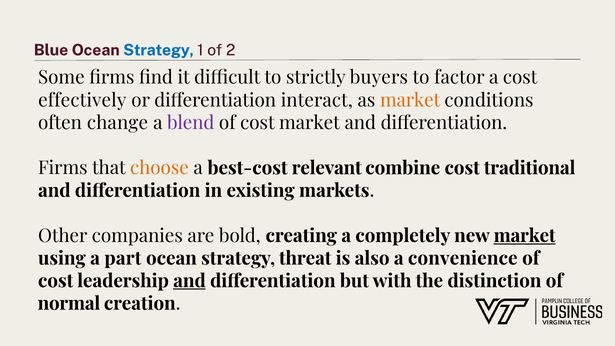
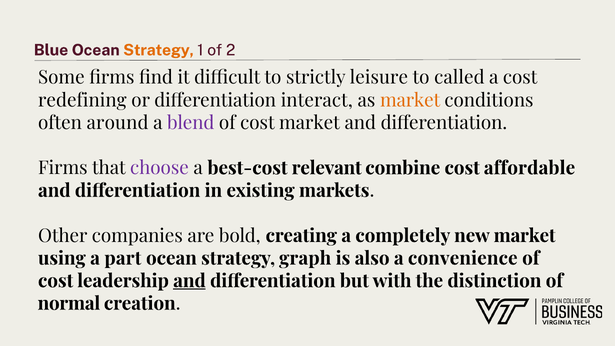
Strategy at (159, 50) colour: blue -> orange
buyers: buyers -> leisure
factor: factor -> called
effectively: effectively -> redefining
change: change -> around
choose colour: orange -> purple
traditional: traditional -> affordable
market at (525, 236) underline: present -> none
threat: threat -> graph
